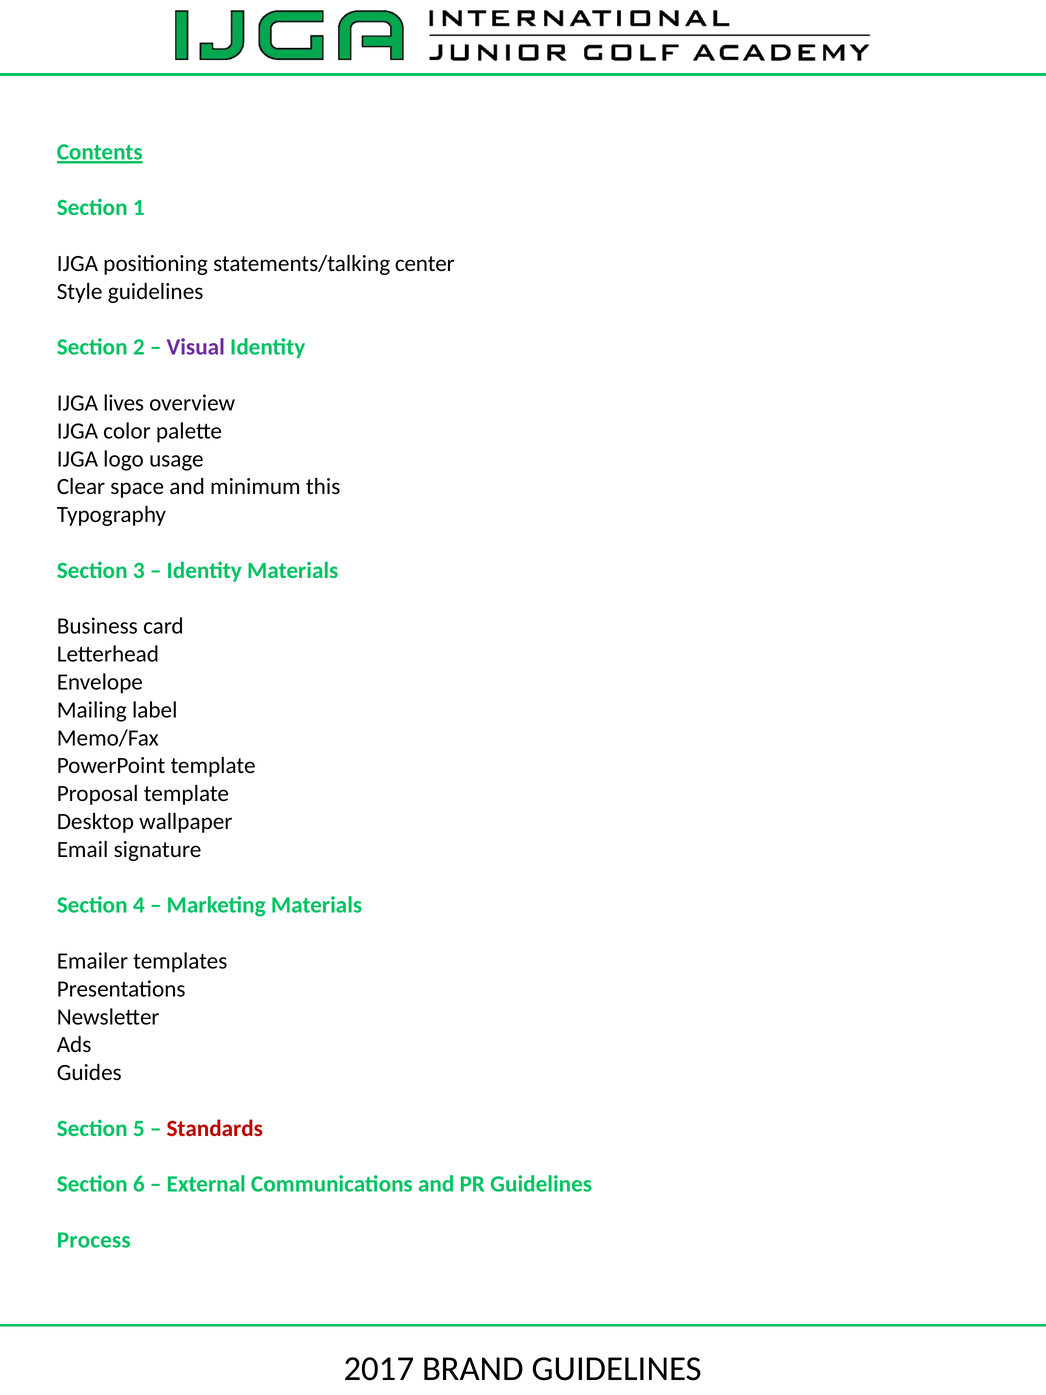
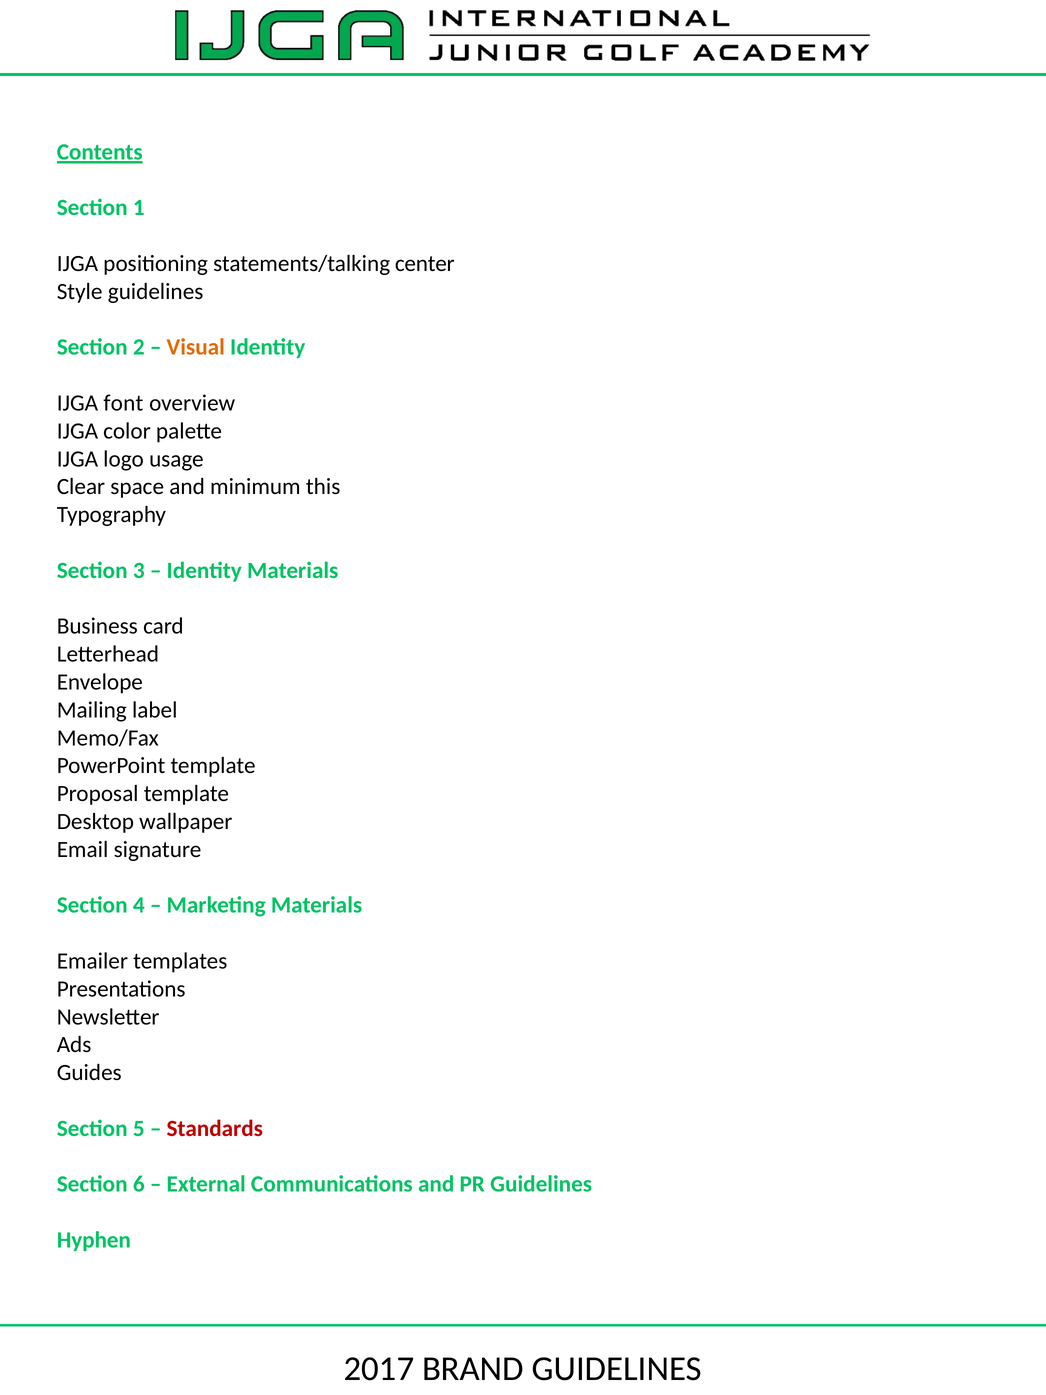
Visual colour: purple -> orange
lives: lives -> font
Process: Process -> Hyphen
